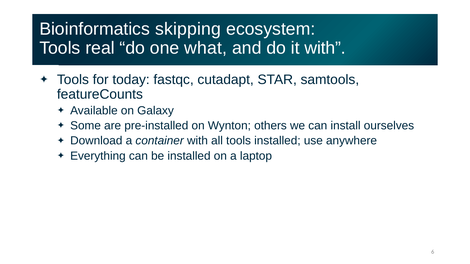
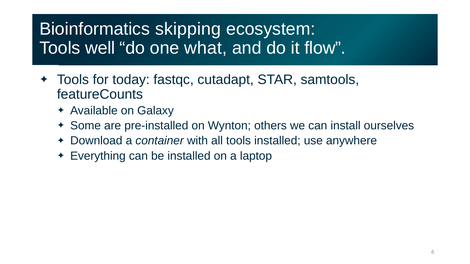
real: real -> well
it with: with -> flow
